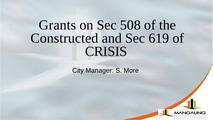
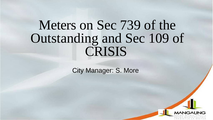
Grants: Grants -> Meters
508: 508 -> 739
Constructed: Constructed -> Outstanding
619: 619 -> 109
